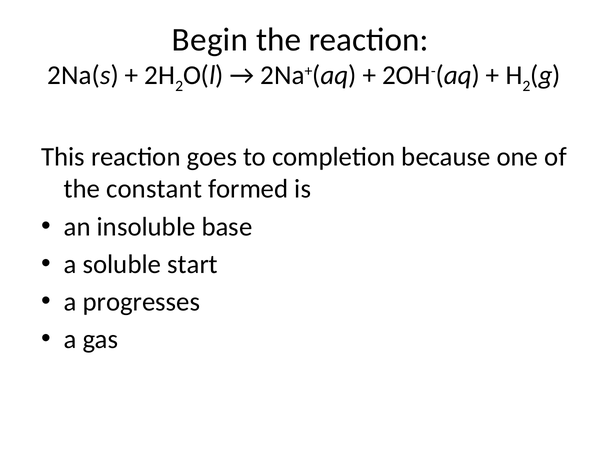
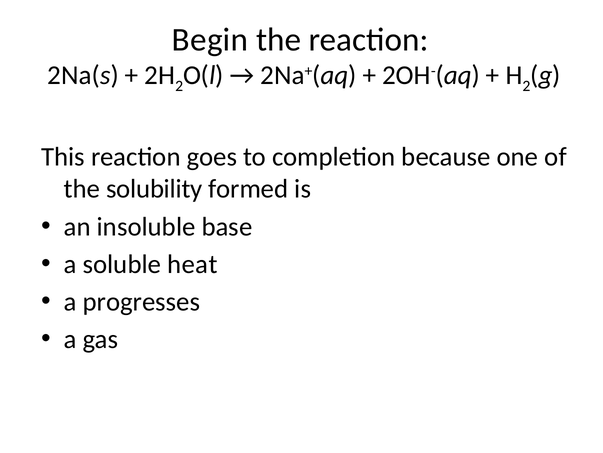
constant: constant -> solubility
start: start -> heat
